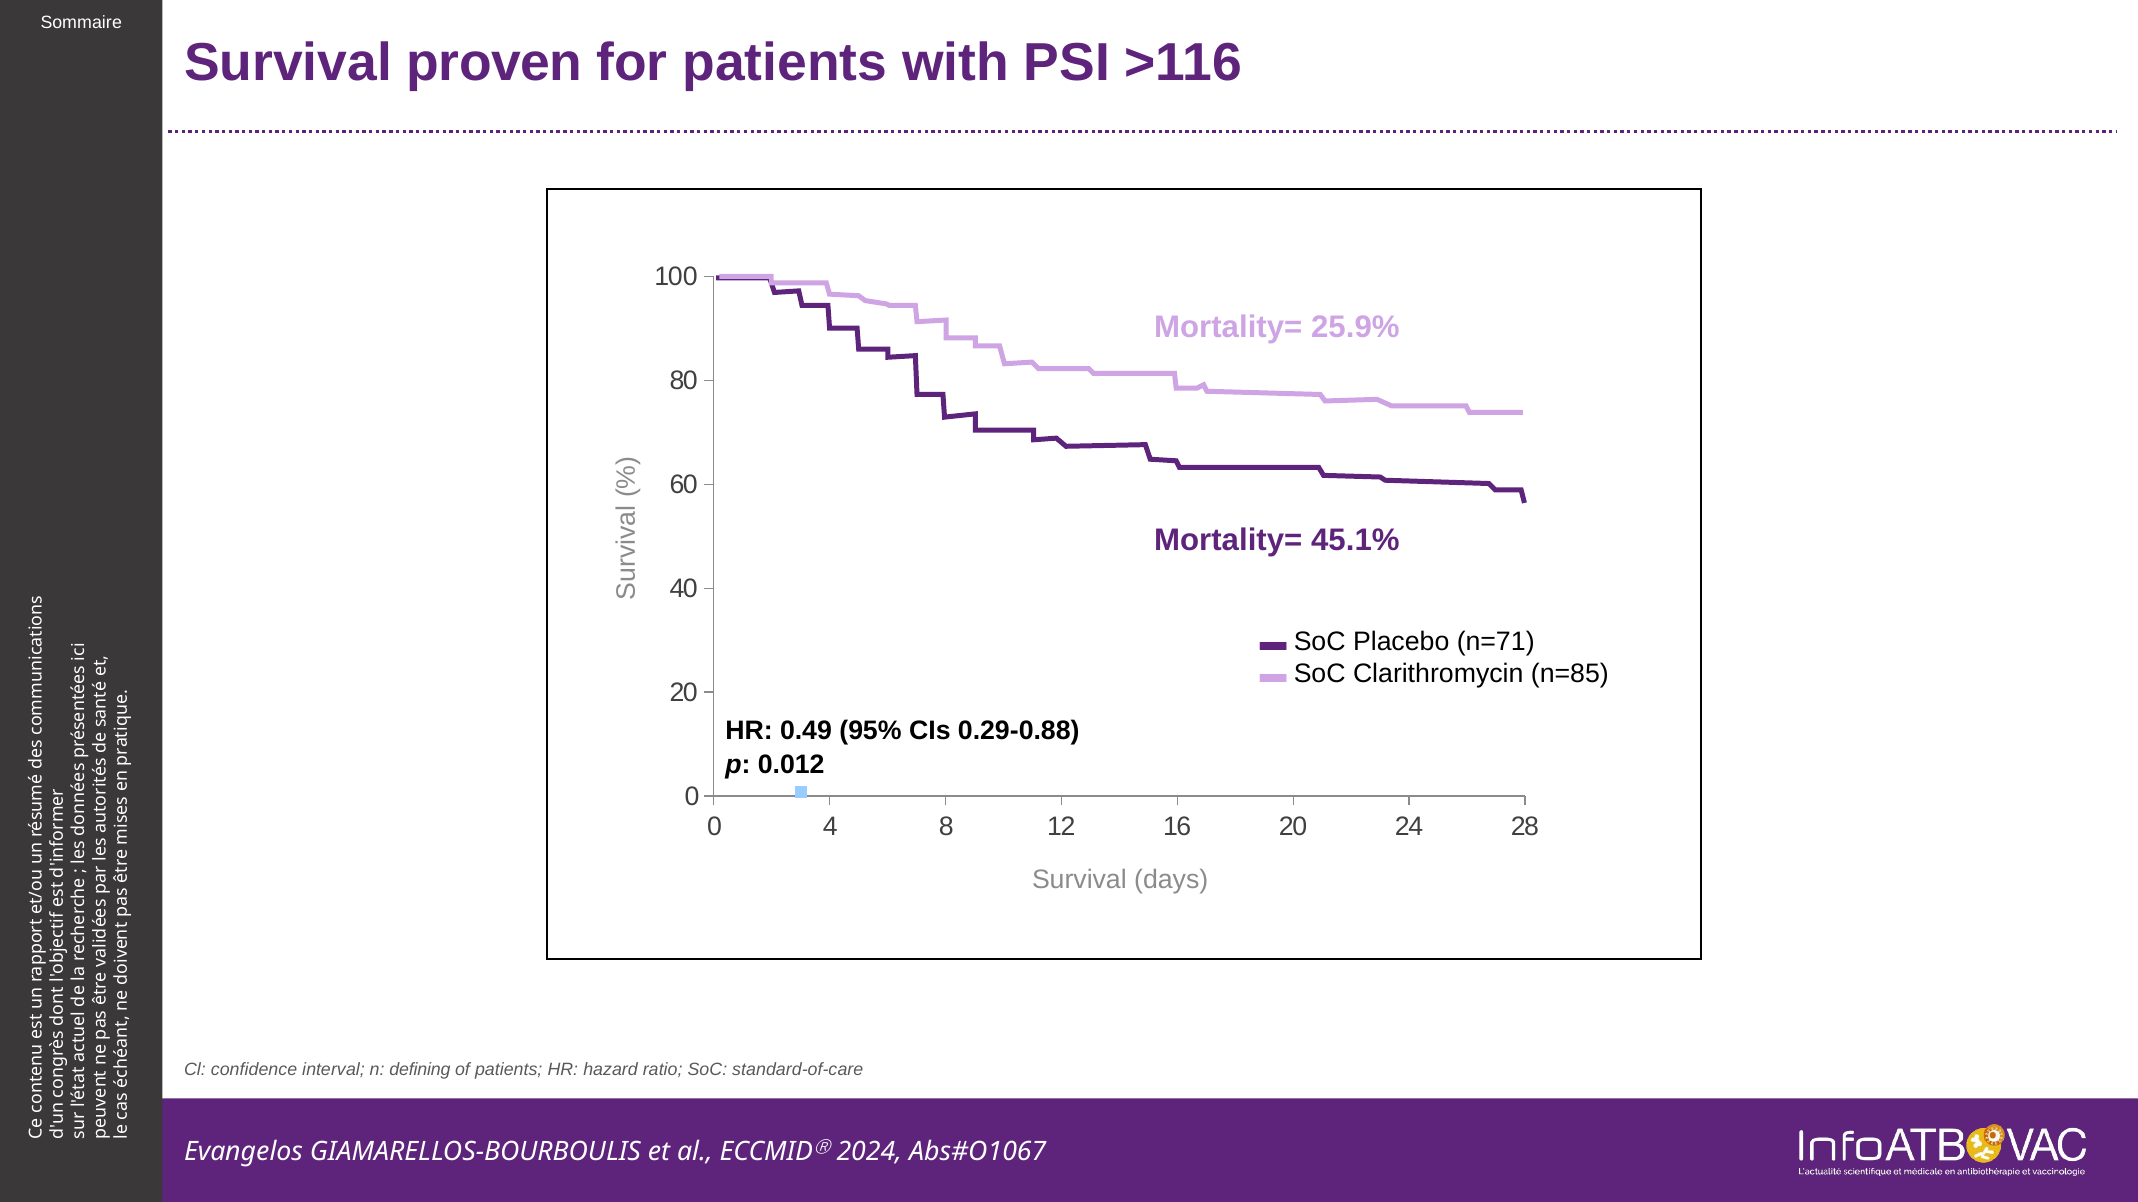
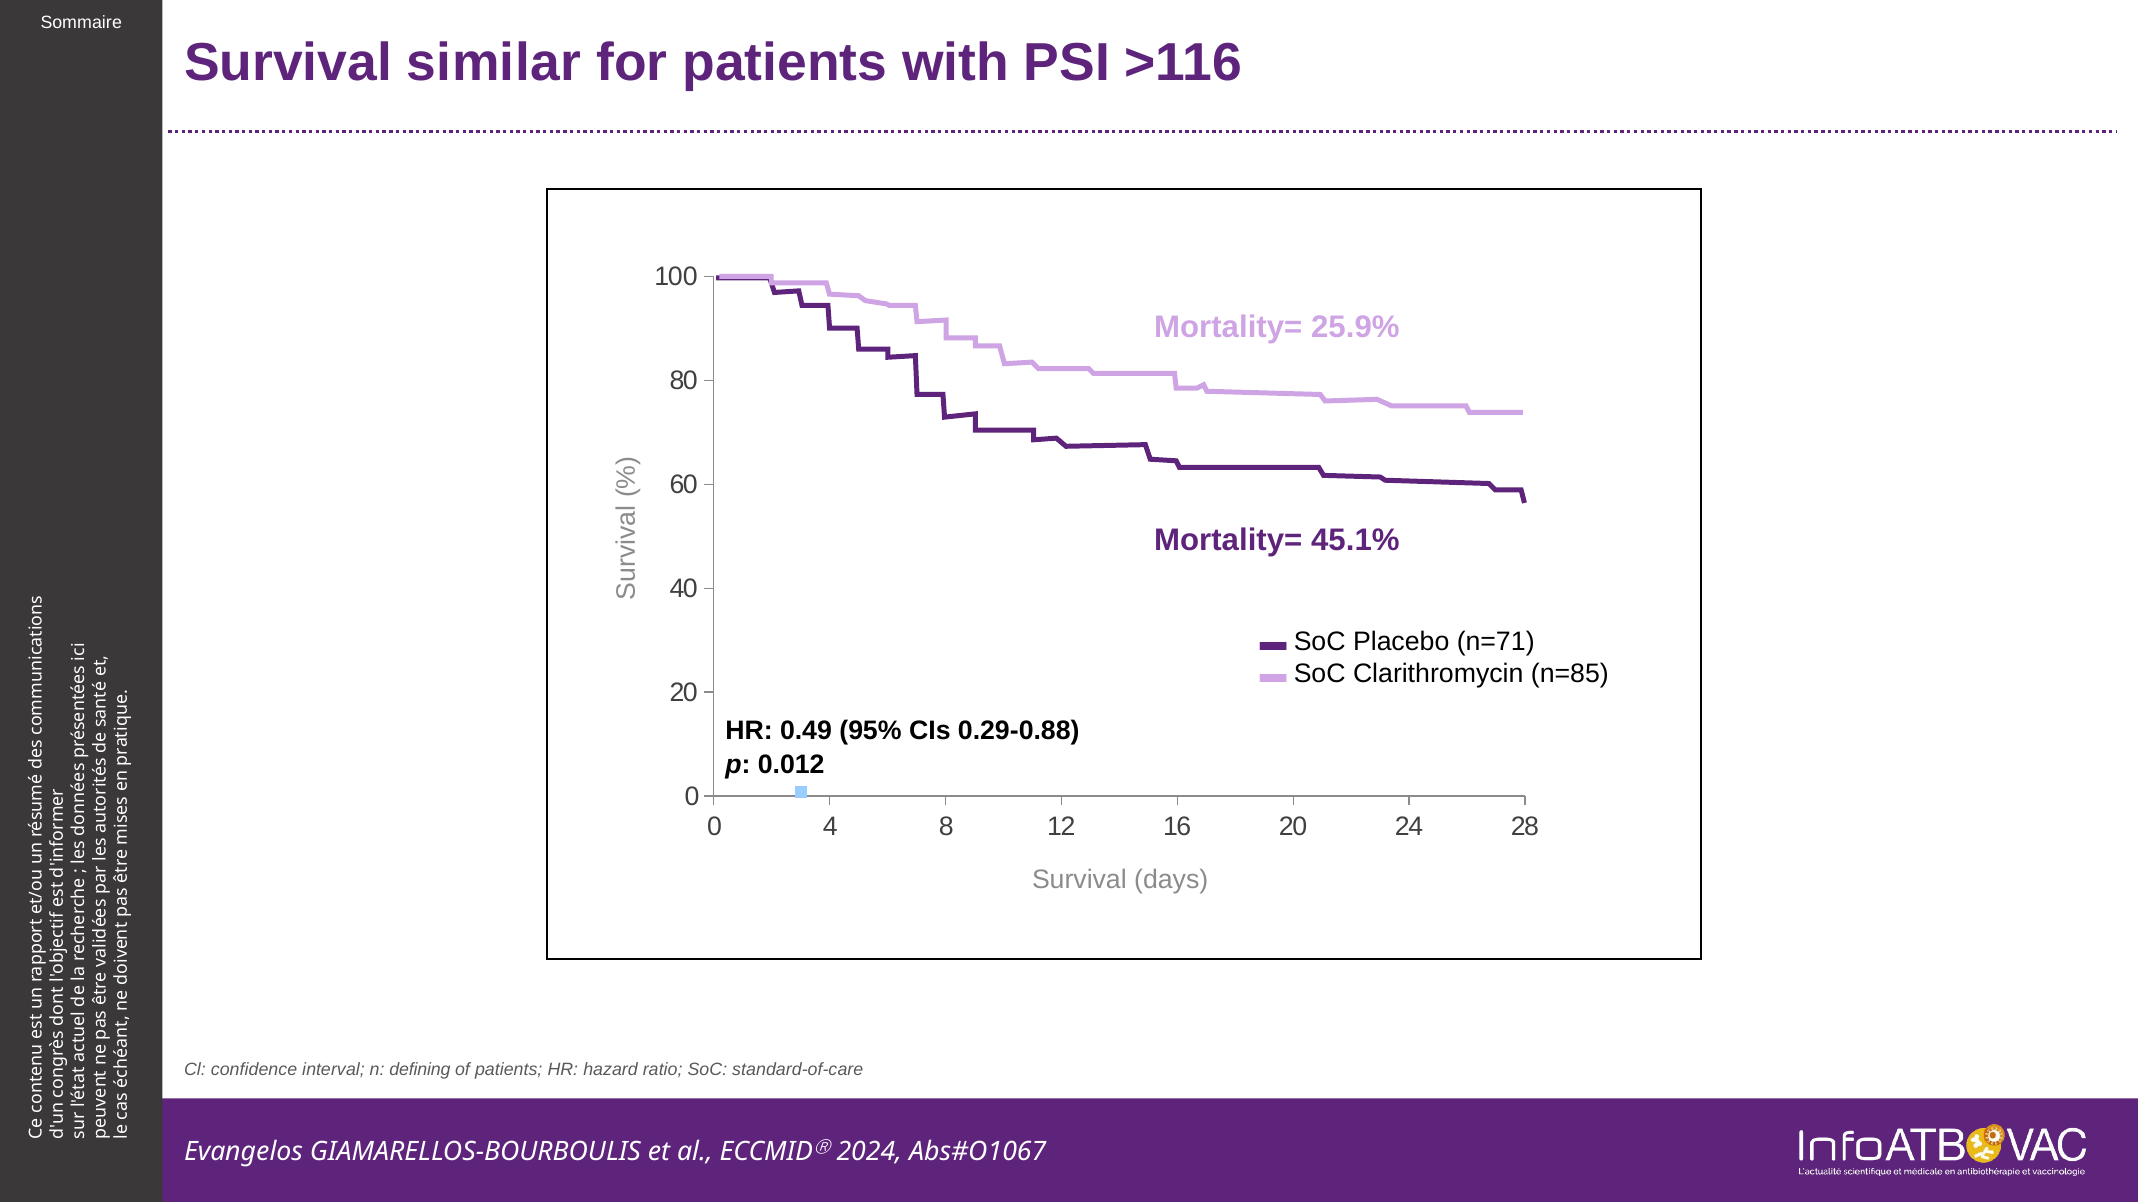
proven: proven -> similar
